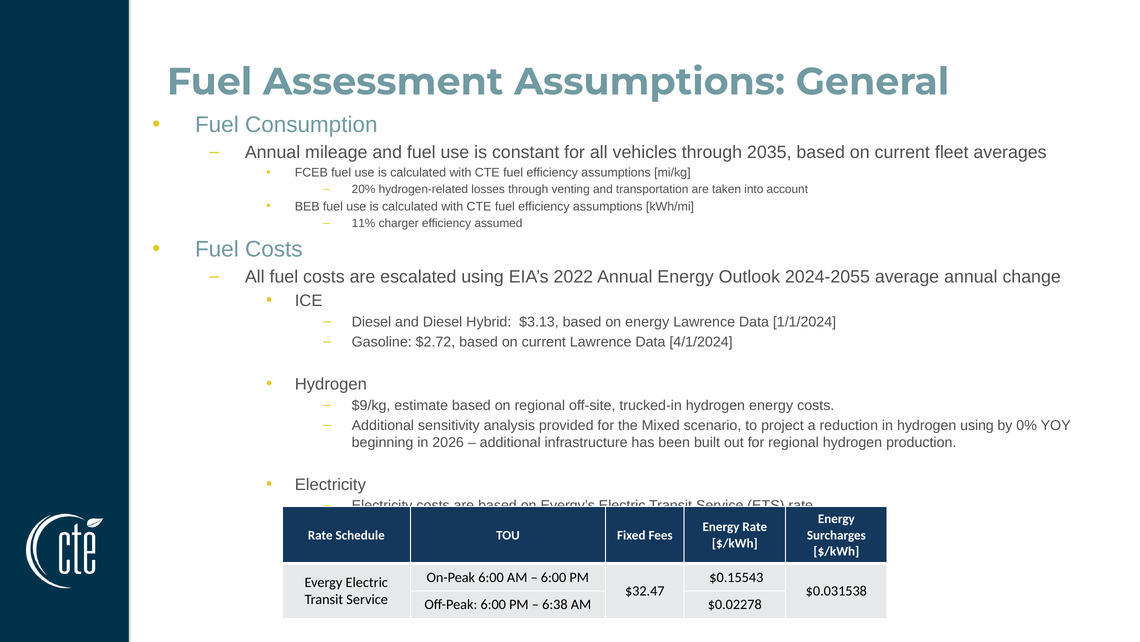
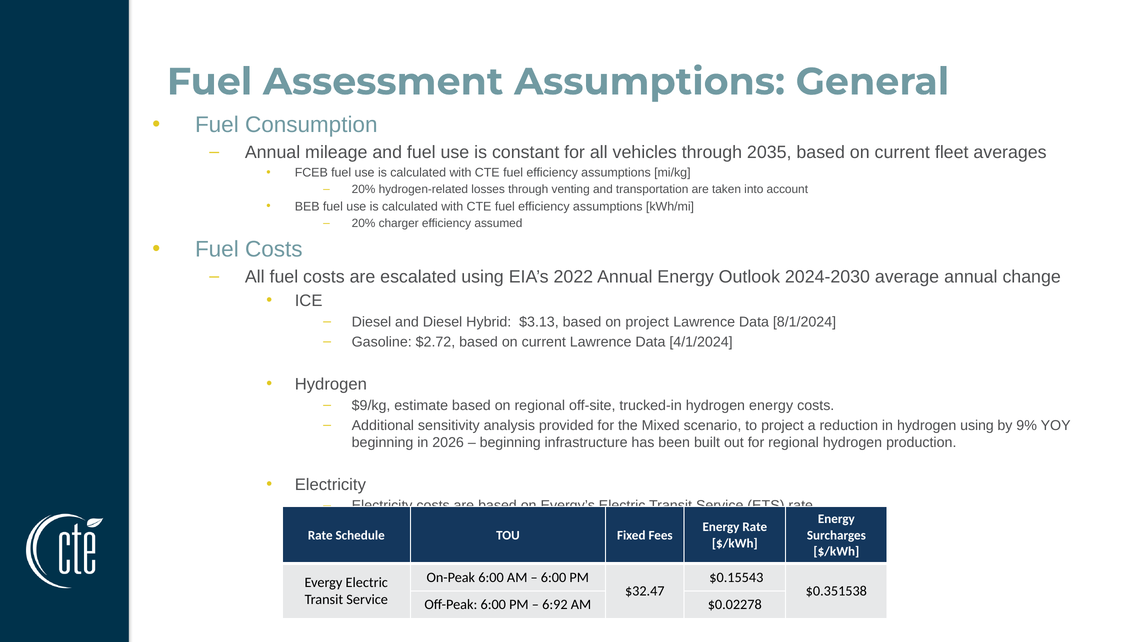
11% at (364, 223): 11% -> 20%
2024-2055: 2024-2055 -> 2024-2030
on energy: energy -> project
1/1/2024: 1/1/2024 -> 8/1/2024
0%: 0% -> 9%
additional at (510, 442): additional -> beginning
$0.031538: $0.031538 -> $0.351538
6:38: 6:38 -> 6:92
